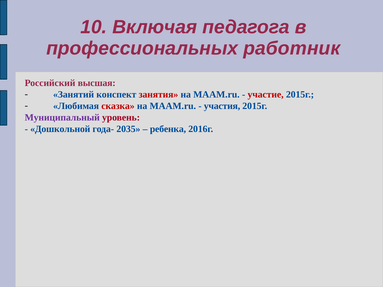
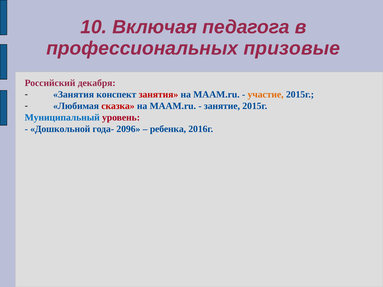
работник: работник -> призовые
высшая: высшая -> декабря
Занятий at (74, 95): Занятий -> Занятия
участие colour: red -> orange
участия: участия -> занятие
Муниципальный colour: purple -> blue
2035: 2035 -> 2096
